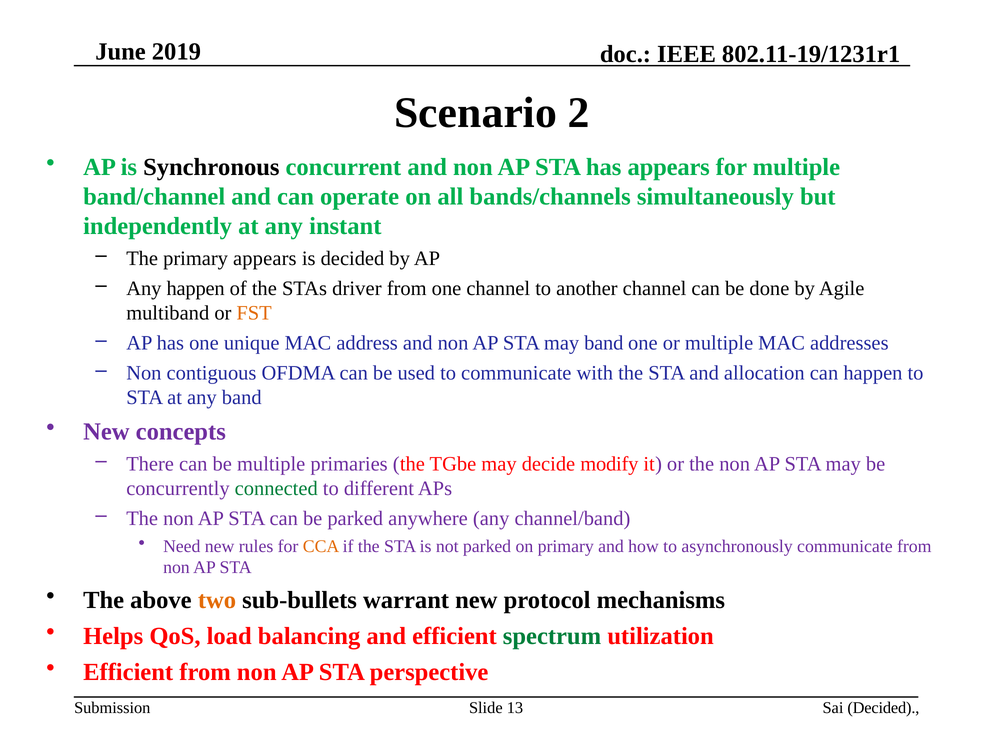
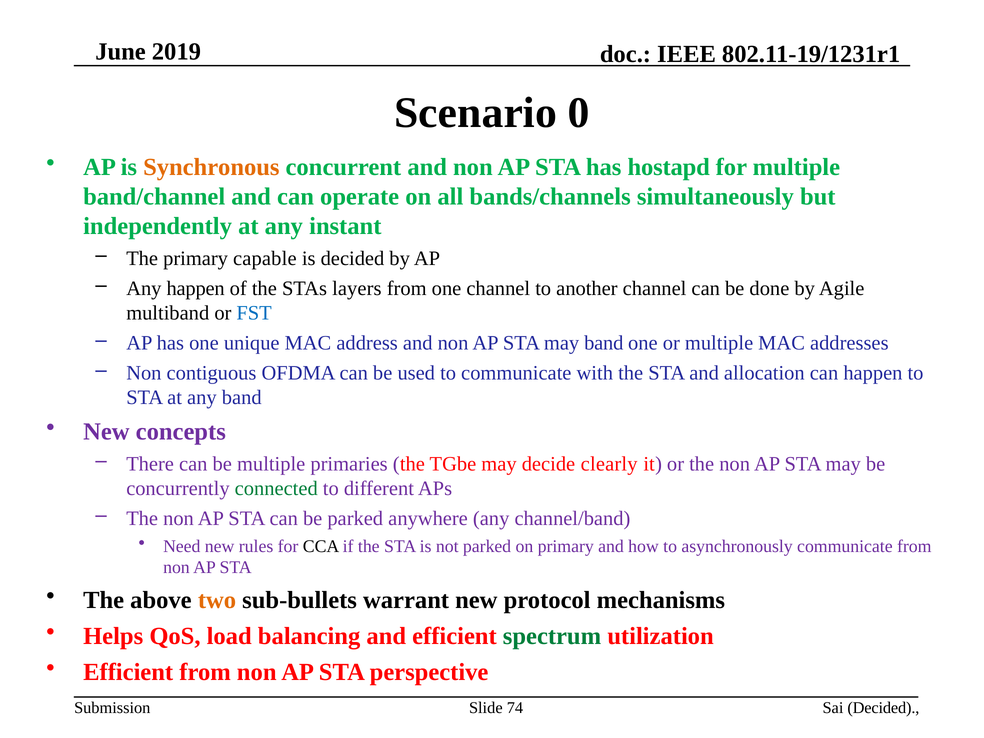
2: 2 -> 0
Synchronous colour: black -> orange
has appears: appears -> hostapd
primary appears: appears -> capable
driver: driver -> layers
FST colour: orange -> blue
modify: modify -> clearly
CCA colour: orange -> black
13: 13 -> 74
